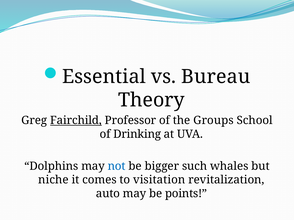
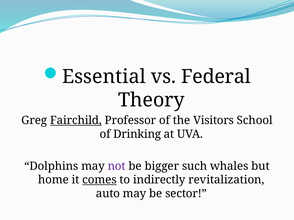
Bureau: Bureau -> Federal
Groups: Groups -> Visitors
not colour: blue -> purple
niche: niche -> home
comes underline: none -> present
visitation: visitation -> indirectly
points: points -> sector
